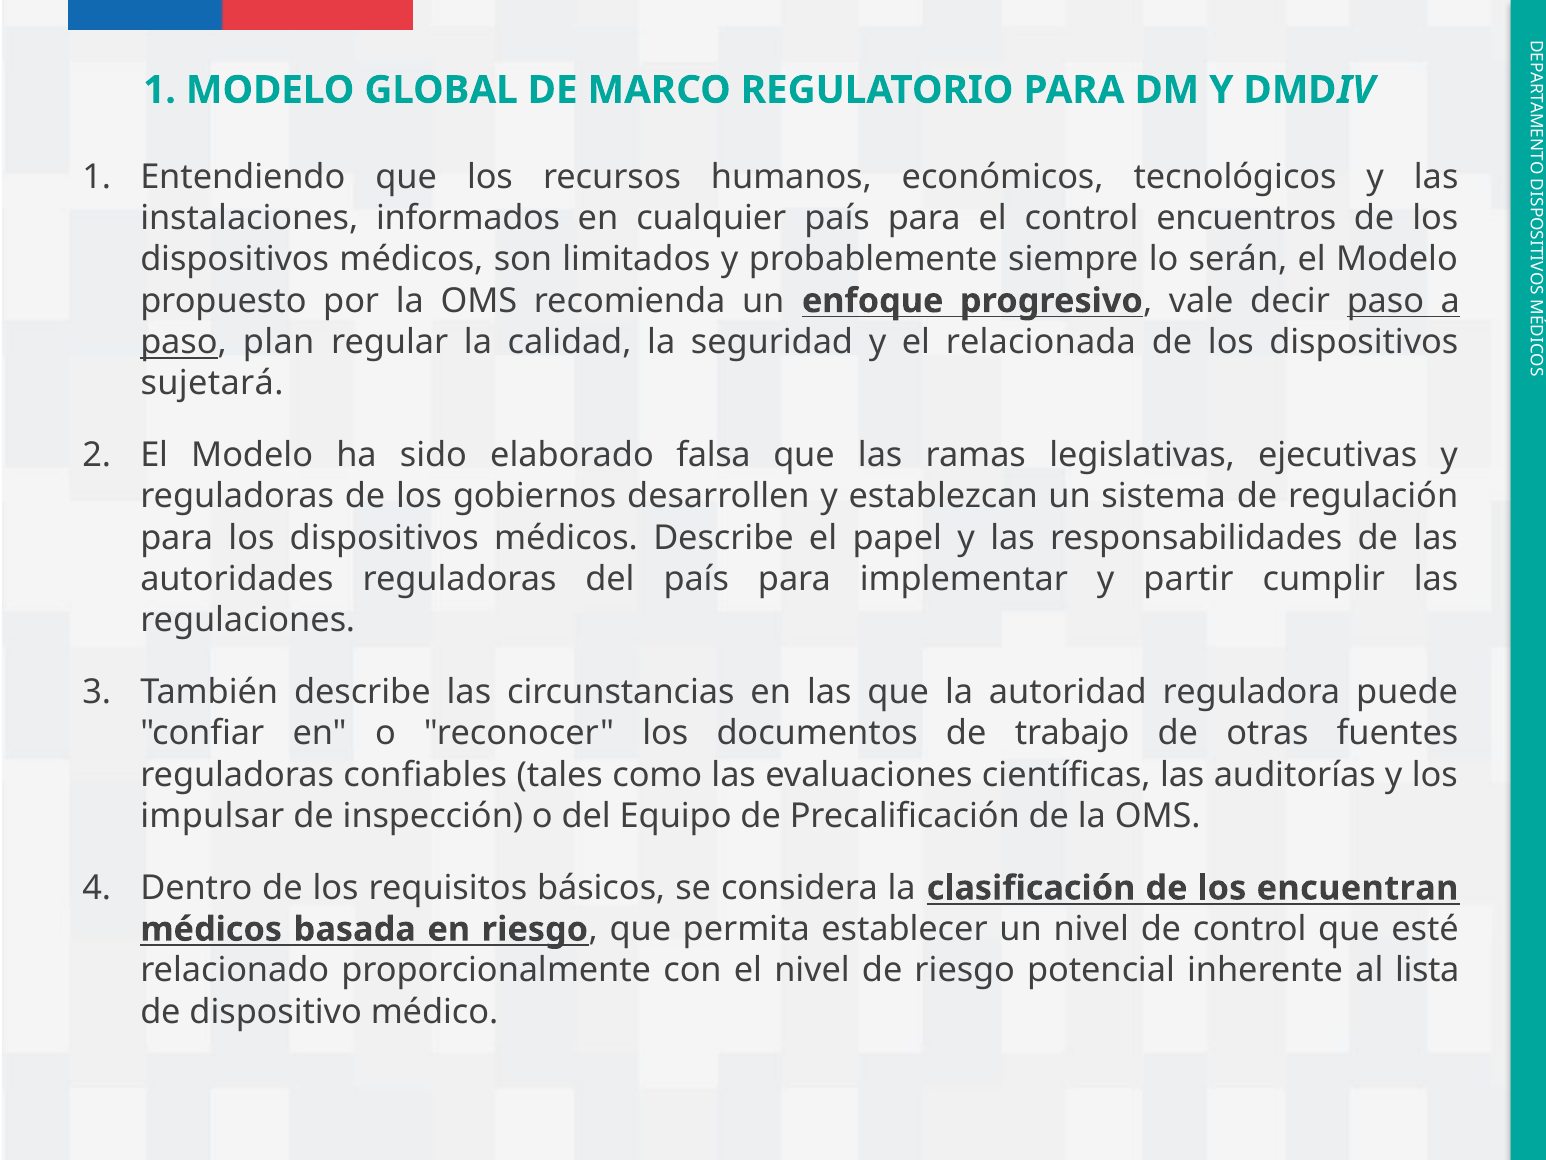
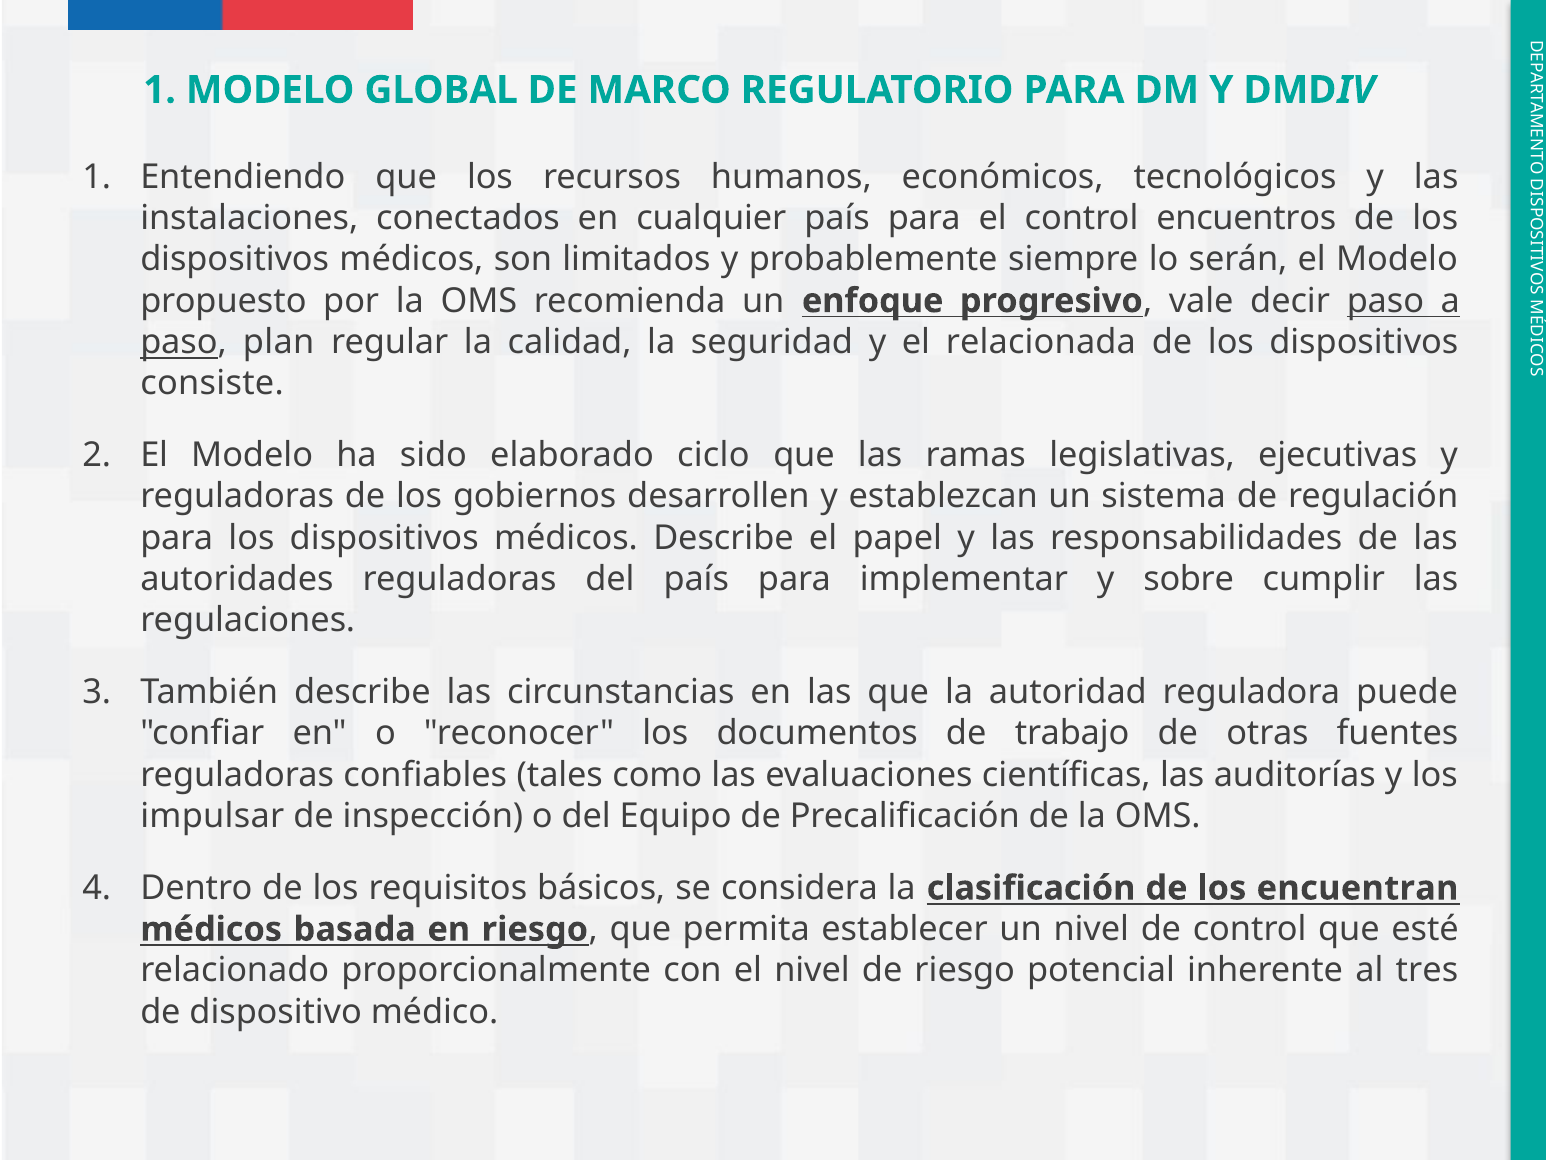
informados: informados -> conectados
sujetará: sujetará -> consiste
falsa: falsa -> ciclo
partir: partir -> sobre
lista: lista -> tres
